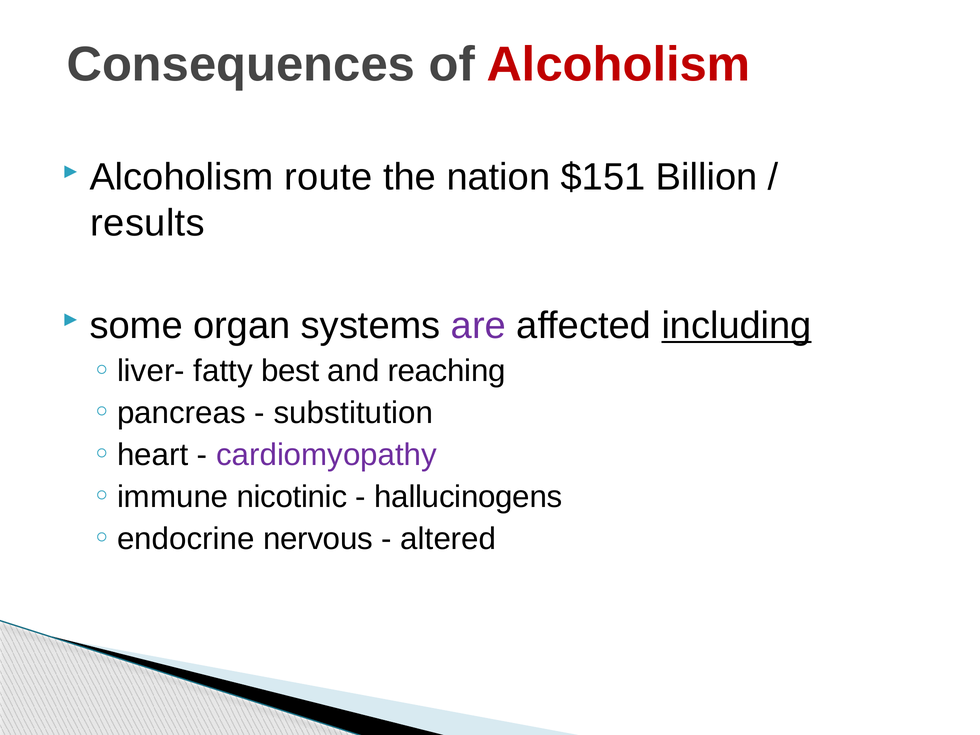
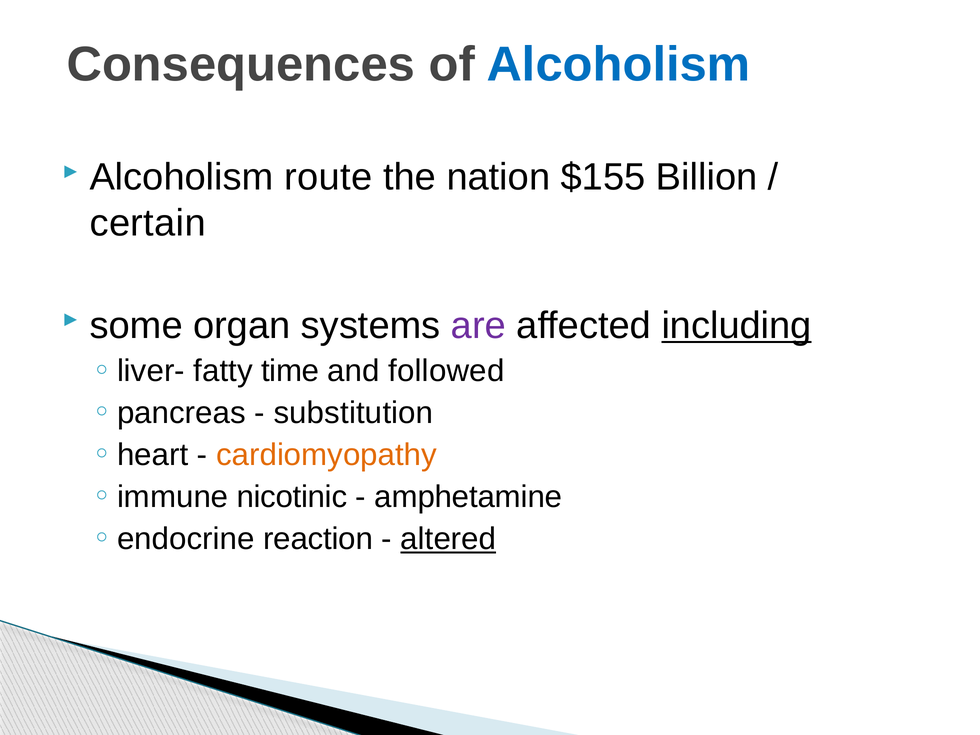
Alcoholism at (619, 65) colour: red -> blue
$151: $151 -> $155
results: results -> certain
best: best -> time
reaching: reaching -> followed
cardiomyopathy colour: purple -> orange
hallucinogens: hallucinogens -> amphetamine
nervous: nervous -> reaction
altered underline: none -> present
